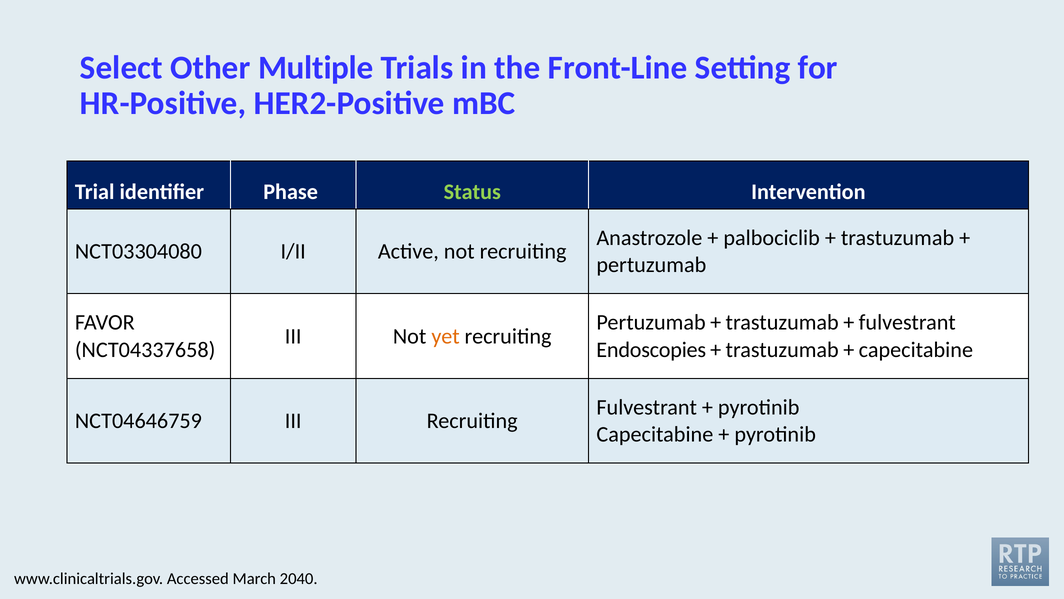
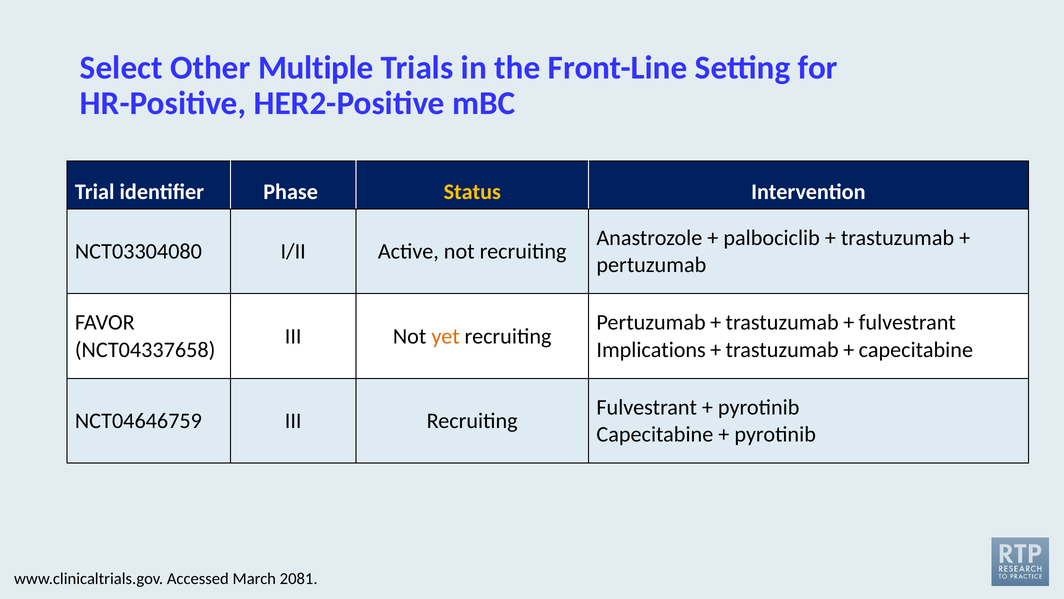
Status colour: light green -> yellow
Endoscopies: Endoscopies -> Implications
2040: 2040 -> 2081
